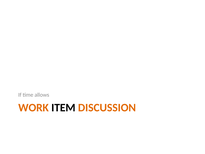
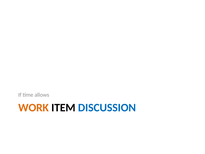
DISCUSSION colour: orange -> blue
